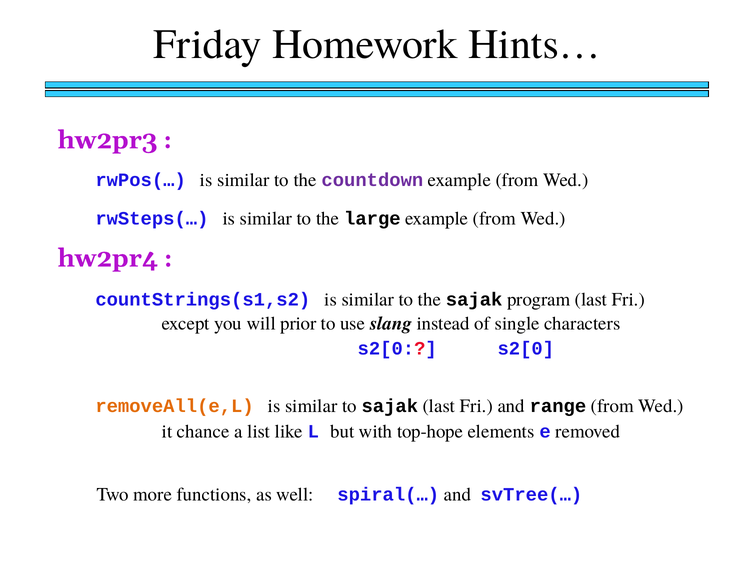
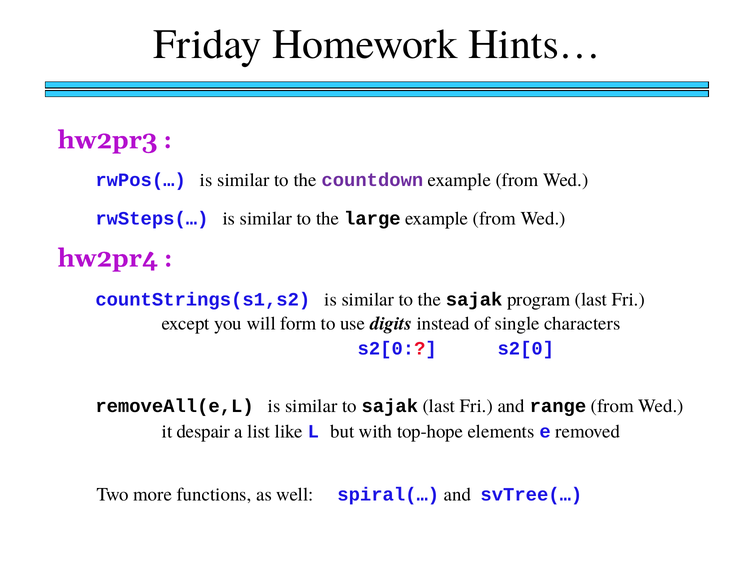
prior: prior -> form
slang: slang -> digits
removeAll(e,L colour: orange -> black
chance: chance -> despair
